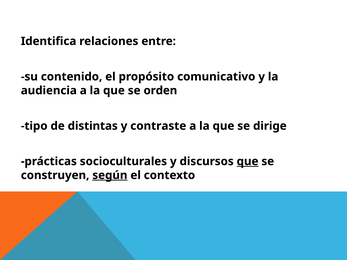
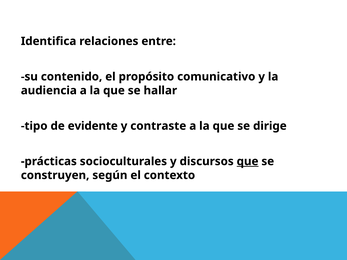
orden: orden -> hallar
distintas: distintas -> evidente
según underline: present -> none
